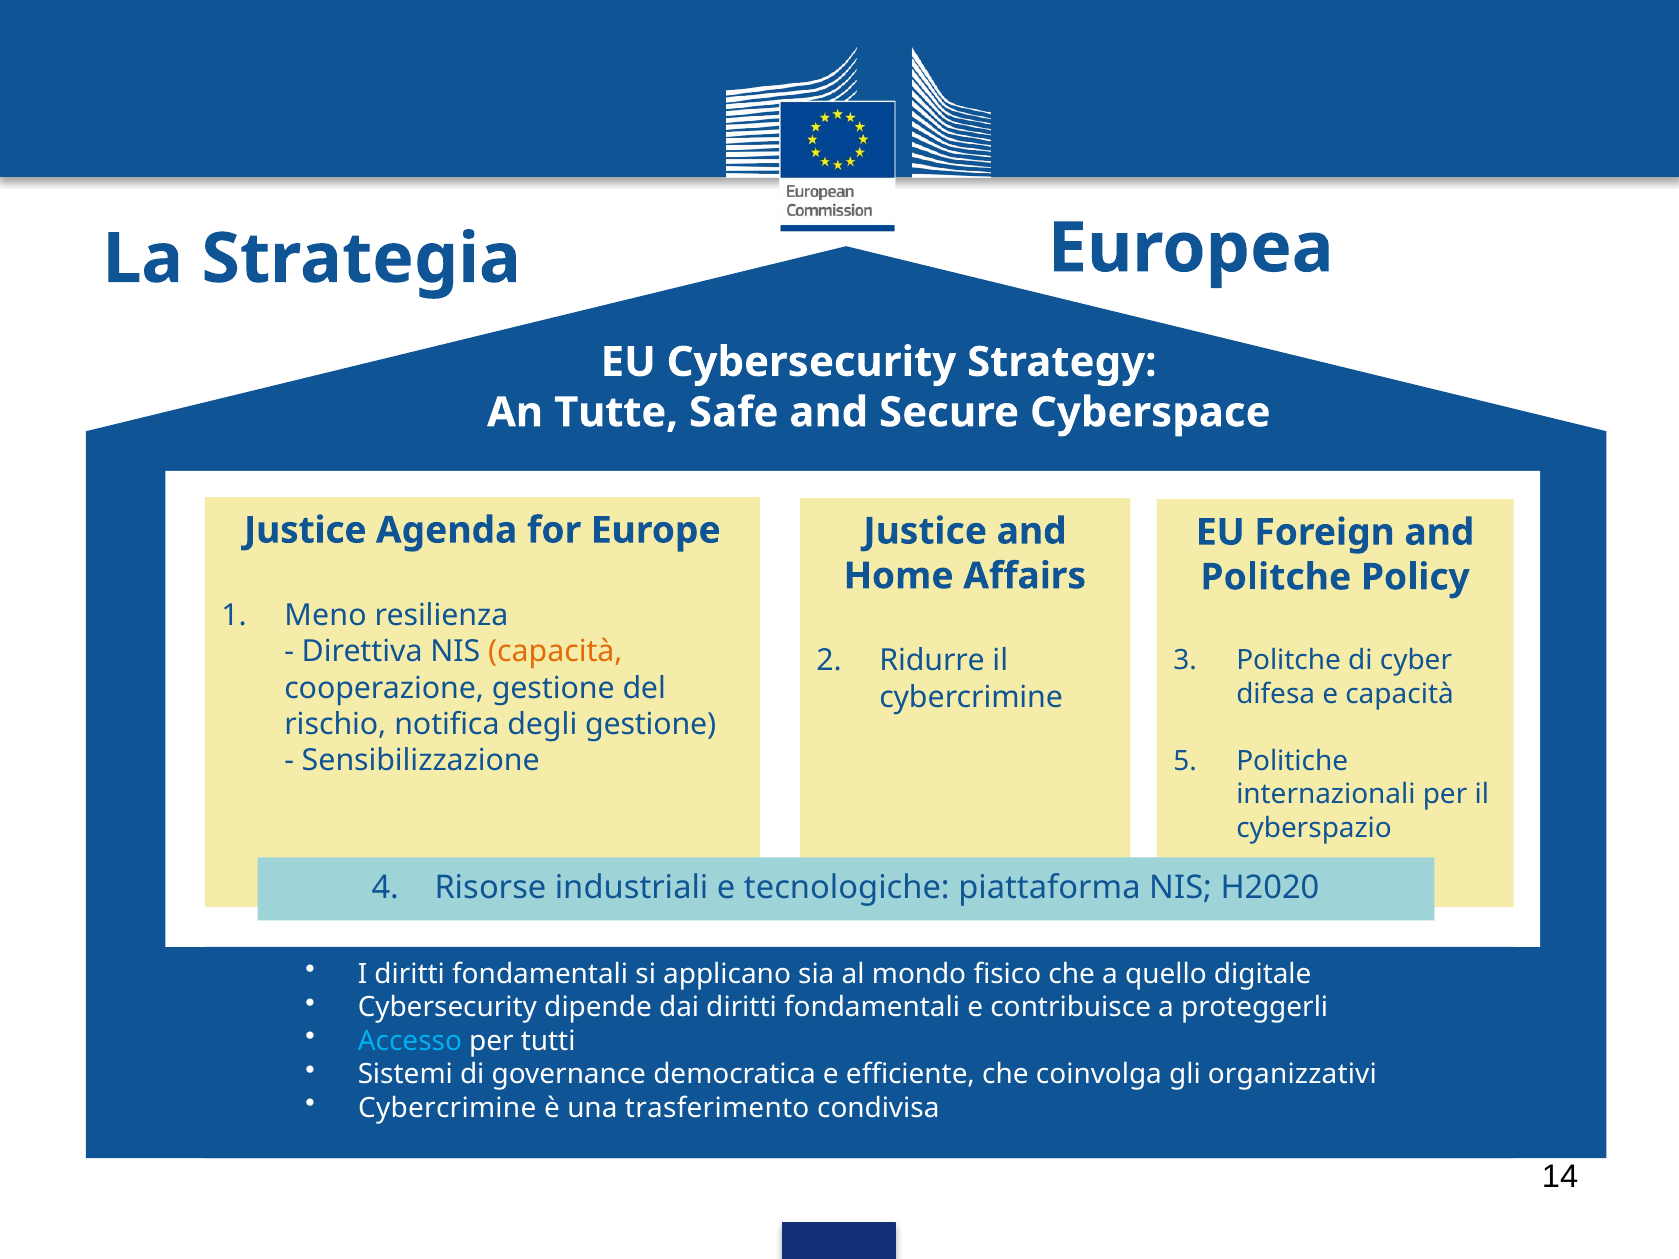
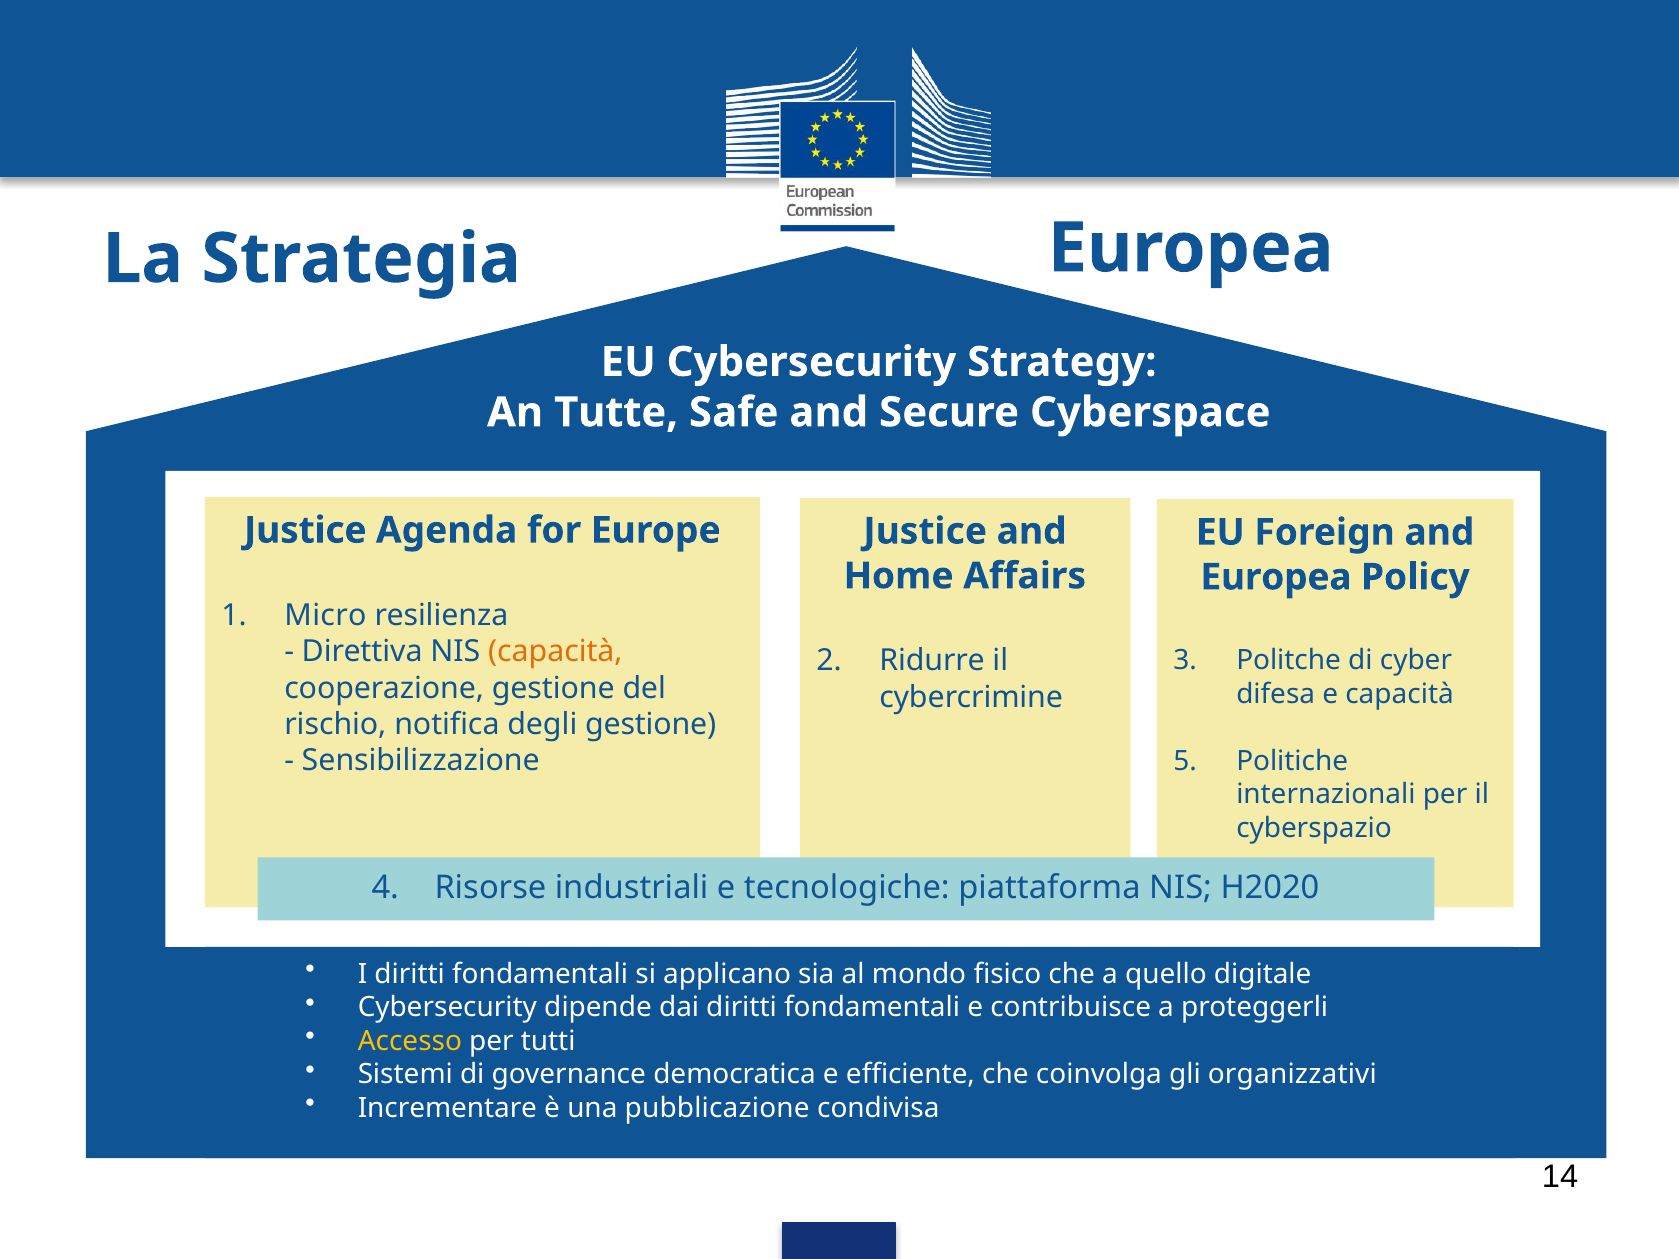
Politche at (1276, 577): Politche -> Europea
Meno: Meno -> Micro
Accesso colour: light blue -> yellow
Cybercrimine at (447, 1108): Cybercrimine -> Incrementare
trasferimento: trasferimento -> pubblicazione
